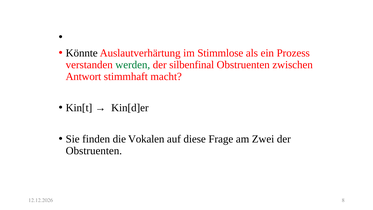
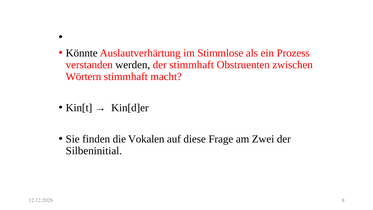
werden colour: green -> black
der silbenfinal: silbenfinal -> stimmhaft
Antwort: Antwort -> Wörtern
Obstruenten at (94, 151): Obstruenten -> Silbeninitial
